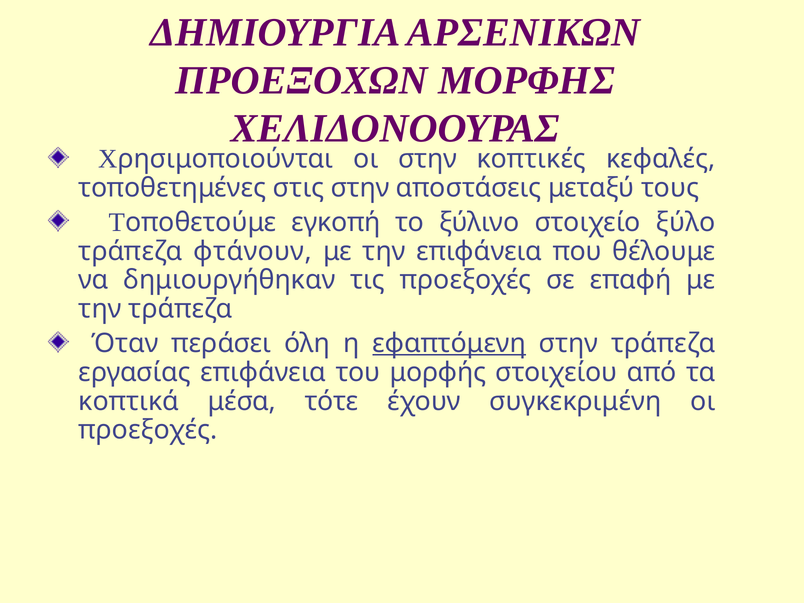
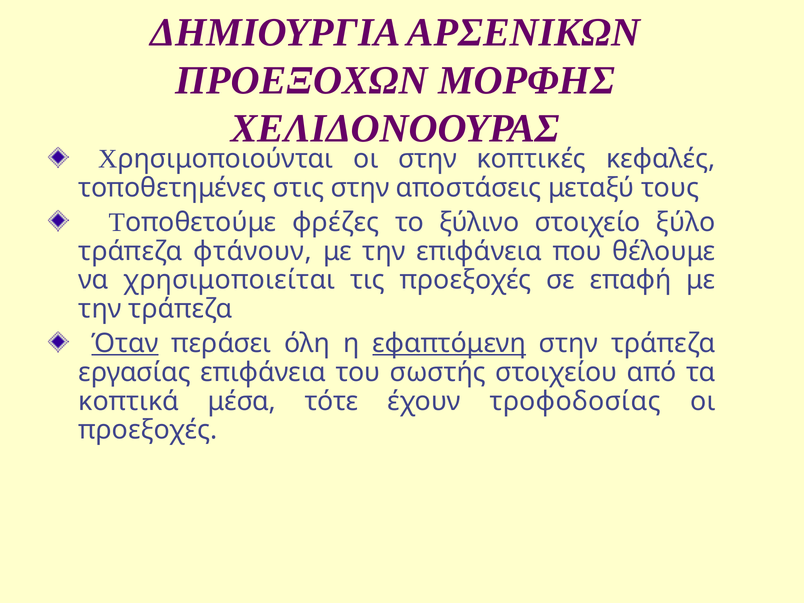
εγκοπή: εγκοπή -> φρέζες
δημιουργήθηκαν: δημιουργήθηκαν -> χρησιμοποιείται
Όταν underline: none -> present
μορφής: μορφής -> σωστής
συγκεκριμένη: συγκεκριμένη -> τροφοδοσίας
